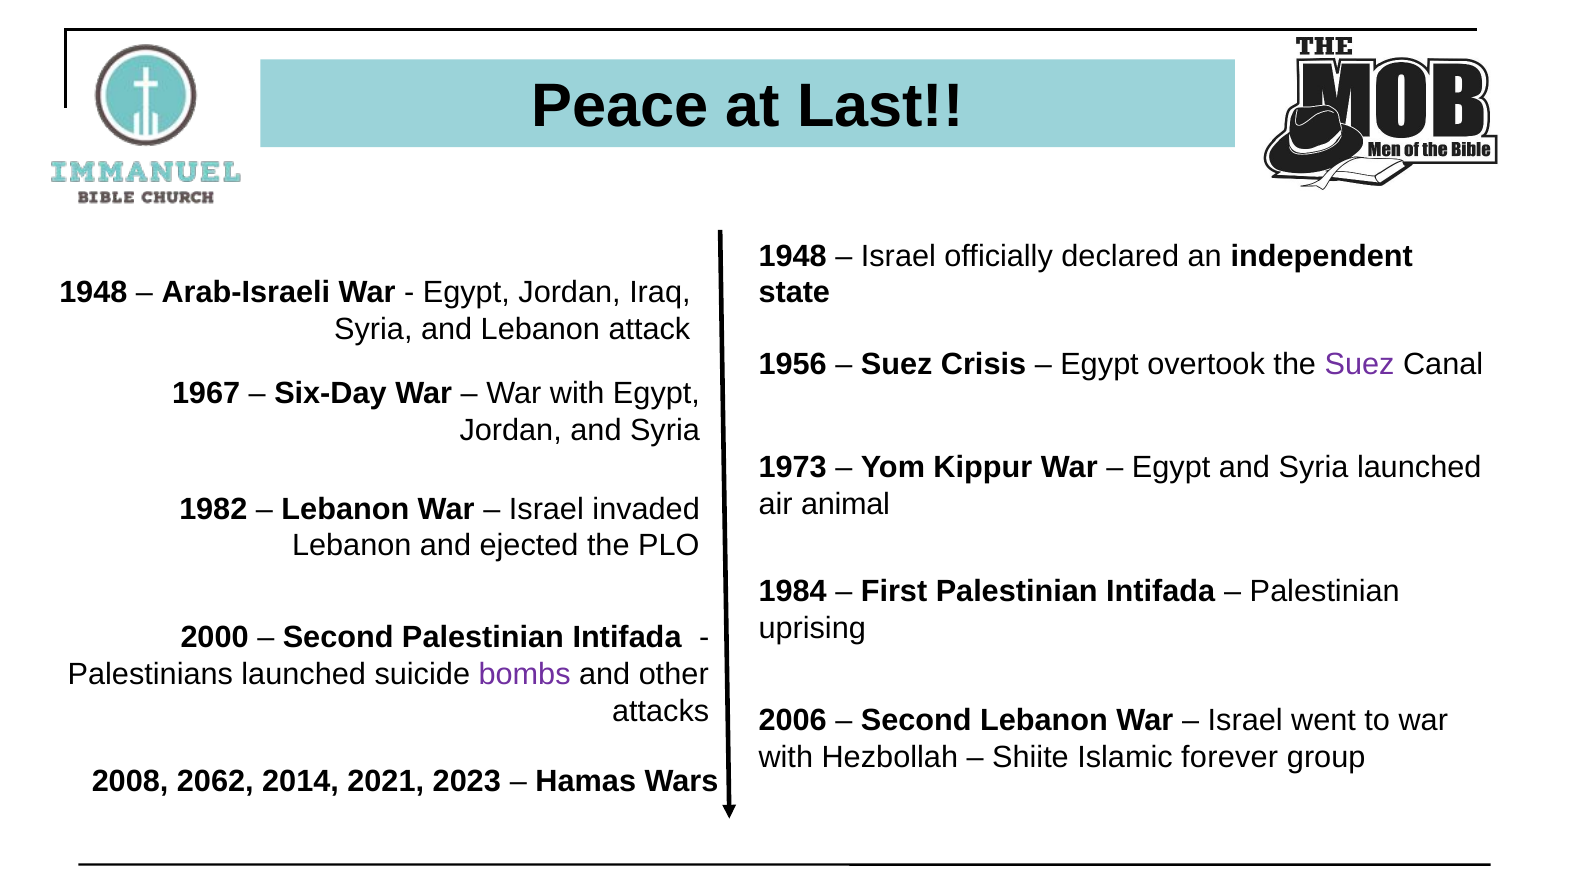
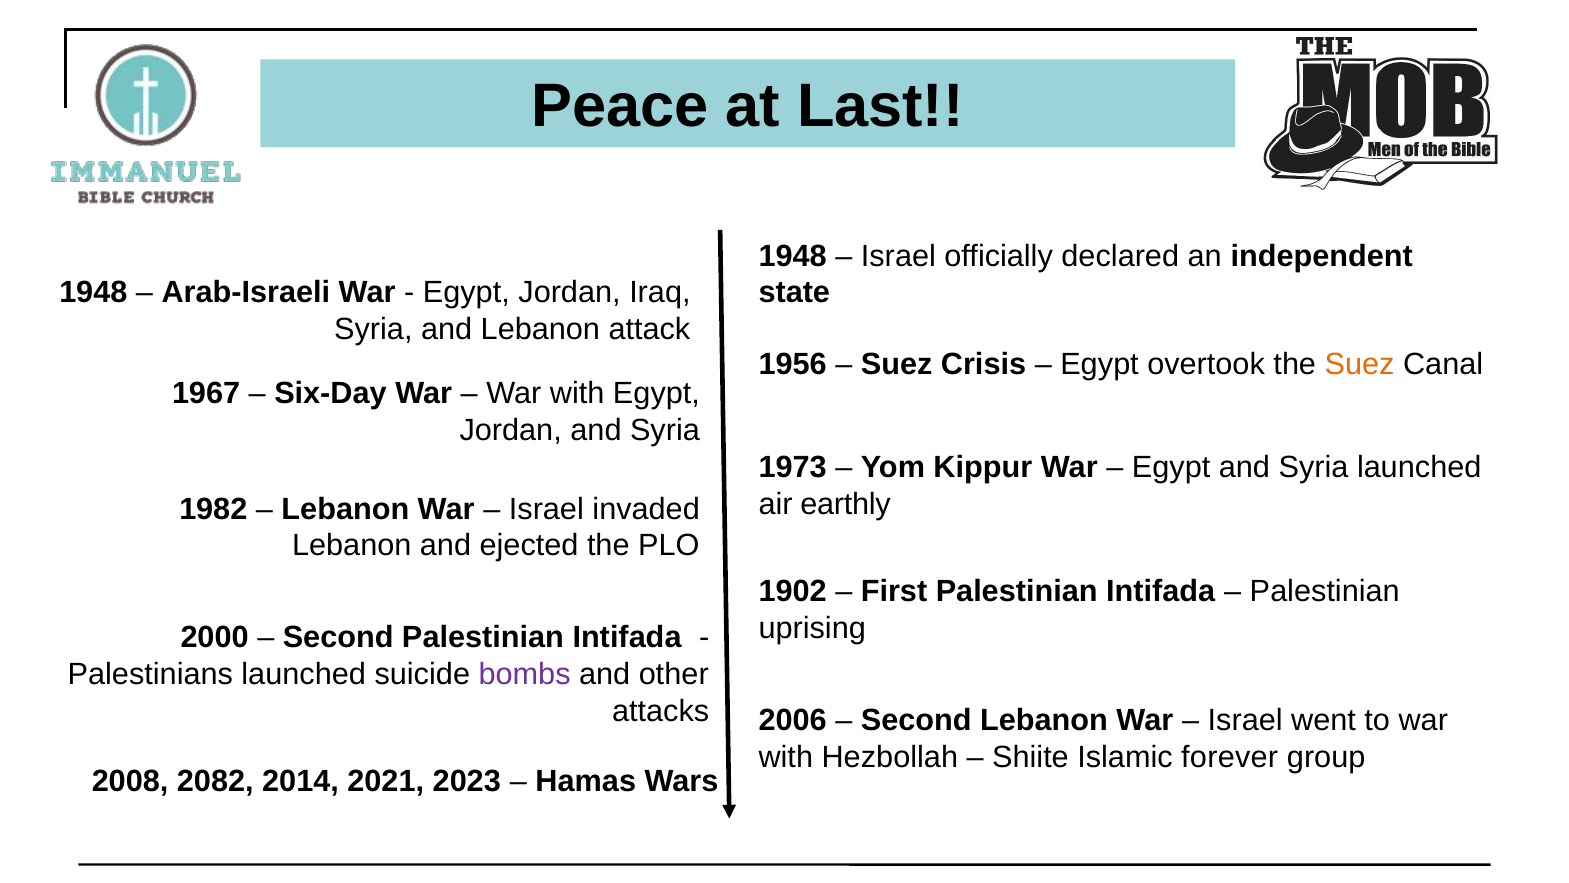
Suez at (1360, 364) colour: purple -> orange
animal: animal -> earthly
1984: 1984 -> 1902
2062: 2062 -> 2082
